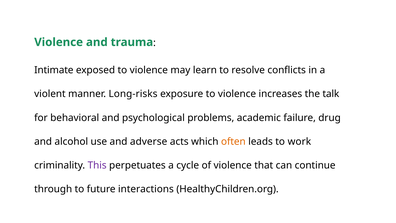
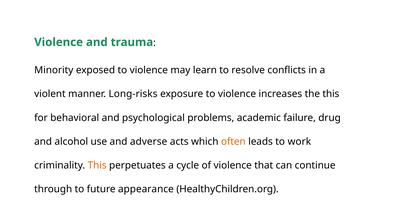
Intimate: Intimate -> Minority
the talk: talk -> this
This at (97, 165) colour: purple -> orange
interactions: interactions -> appearance
